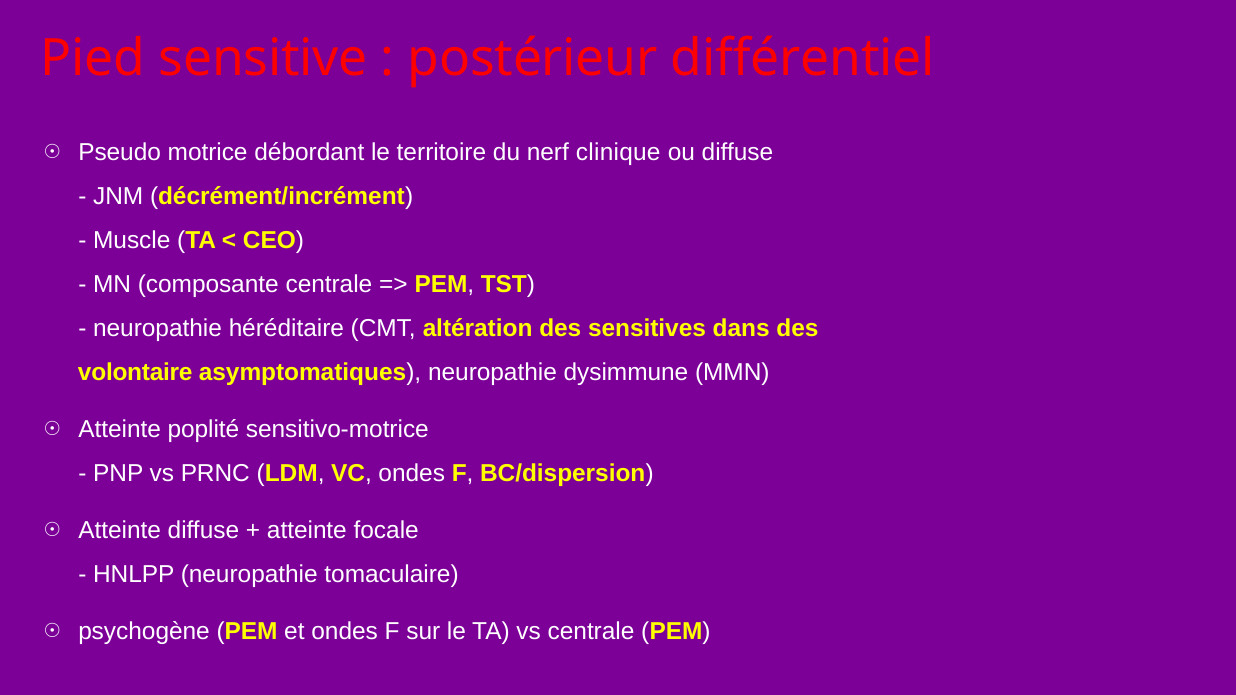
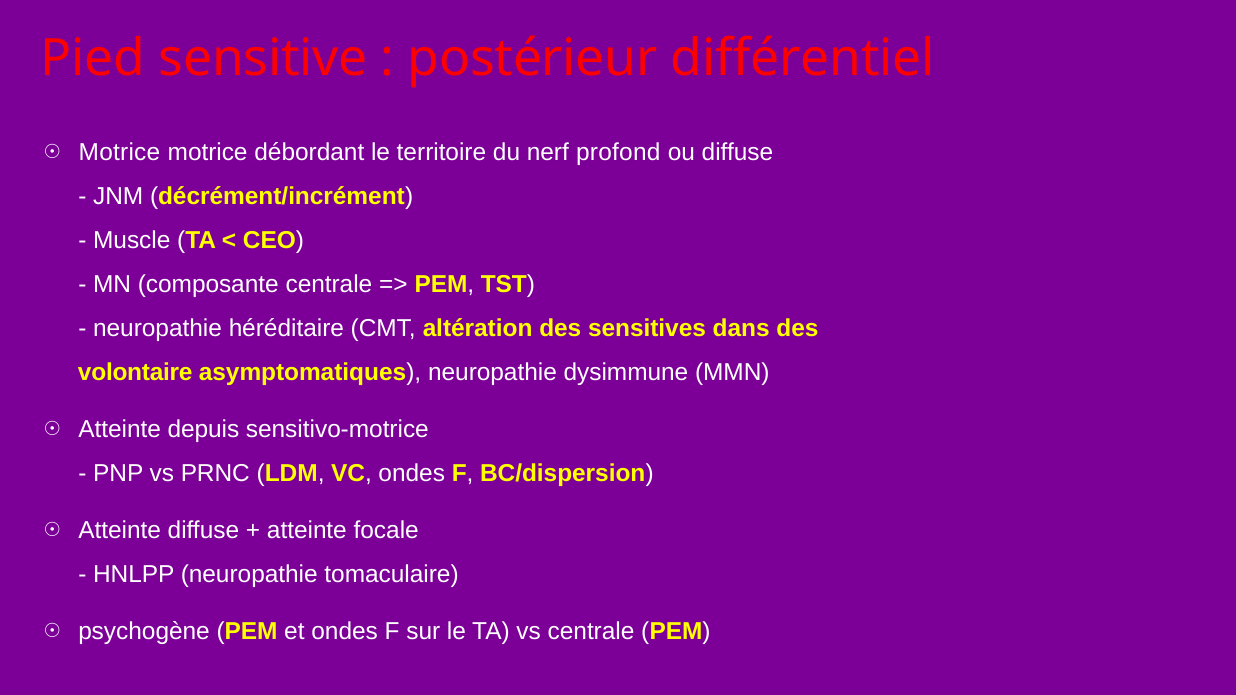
Pseudo at (120, 153): Pseudo -> Motrice
clinique: clinique -> profond
poplité: poplité -> depuis
